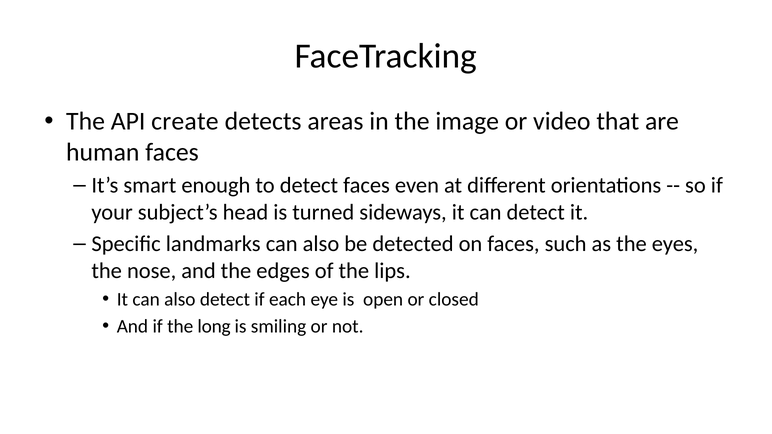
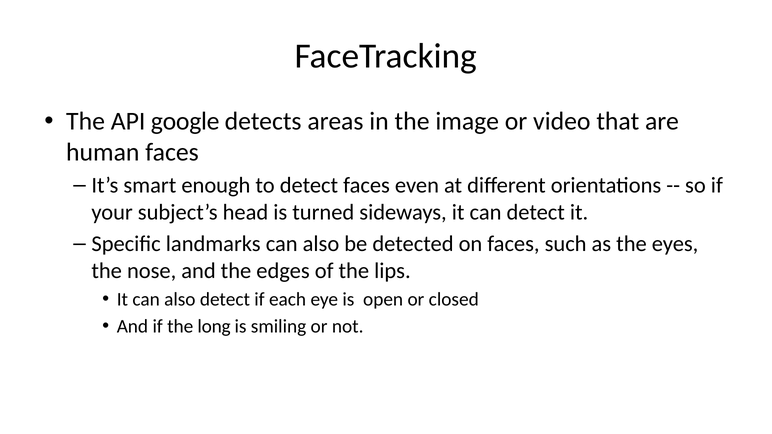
create: create -> google
